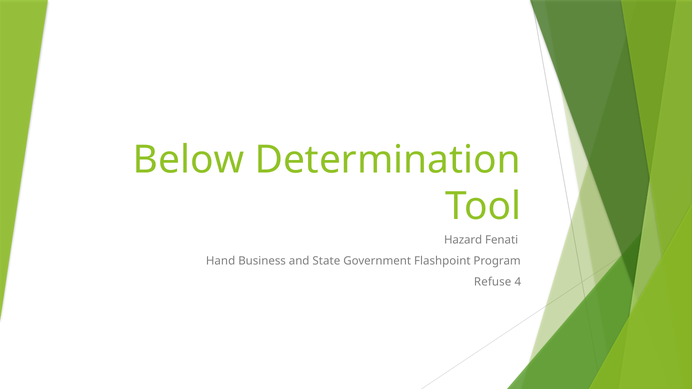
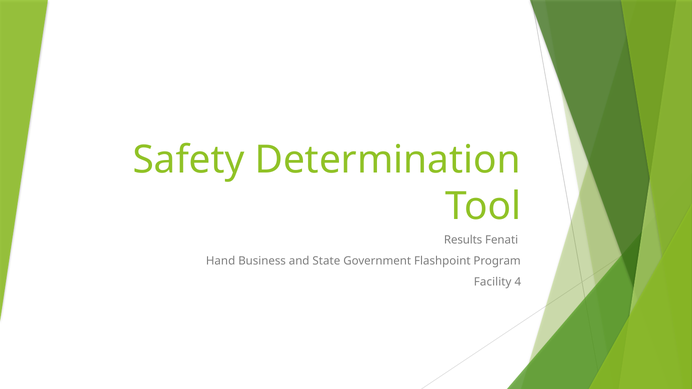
Below: Below -> Safety
Hazard: Hazard -> Results
Refuse: Refuse -> Facility
